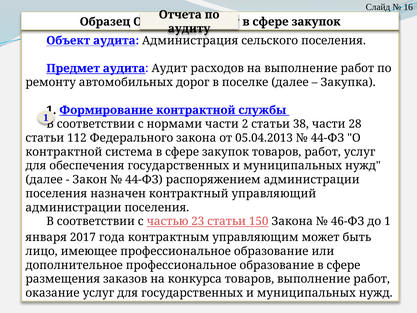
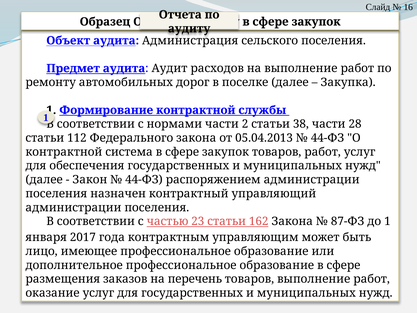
150: 150 -> 162
46-ФЗ: 46-ФЗ -> 87-ФЗ
конкурса: конкурса -> перечень
